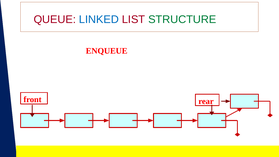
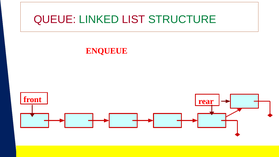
LINKED colour: blue -> green
